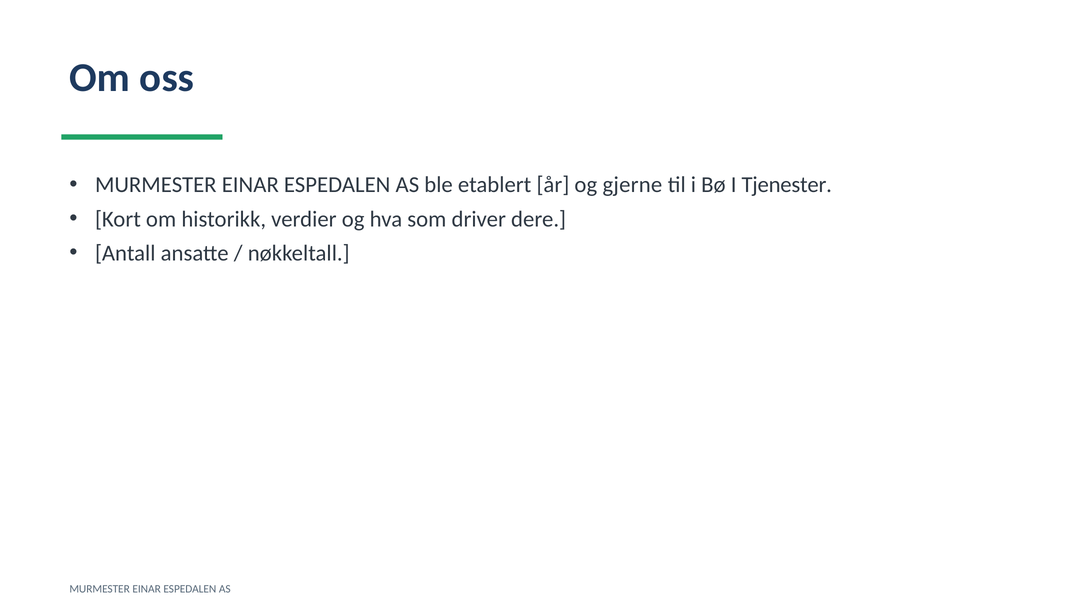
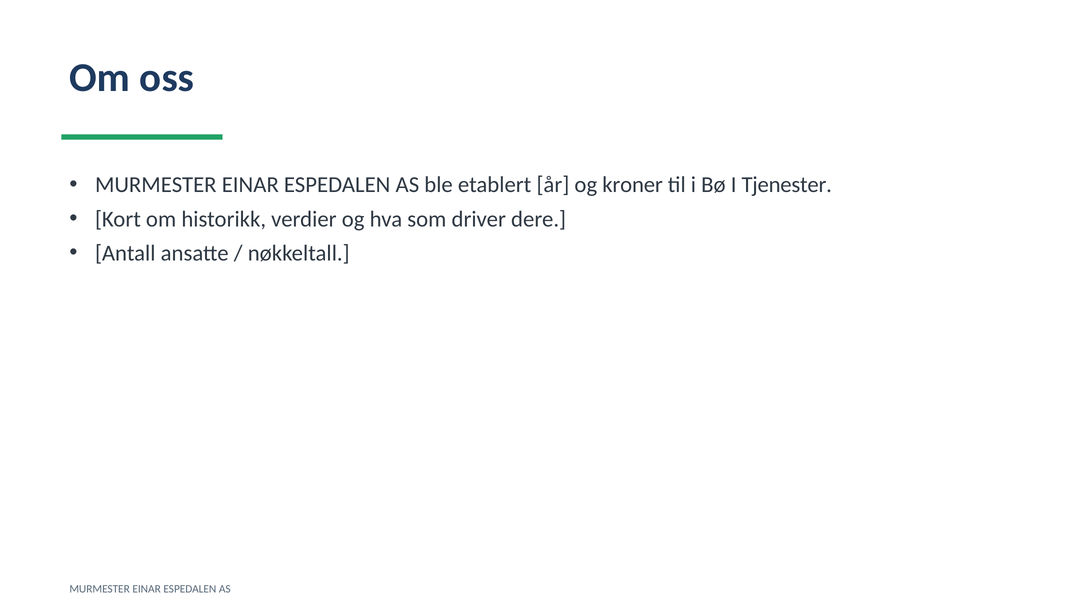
gjerne: gjerne -> kroner
